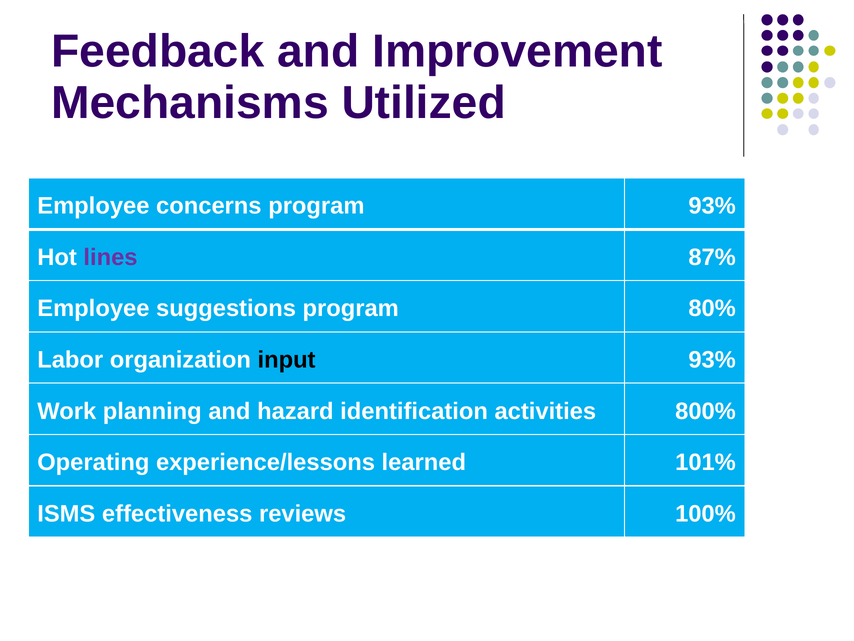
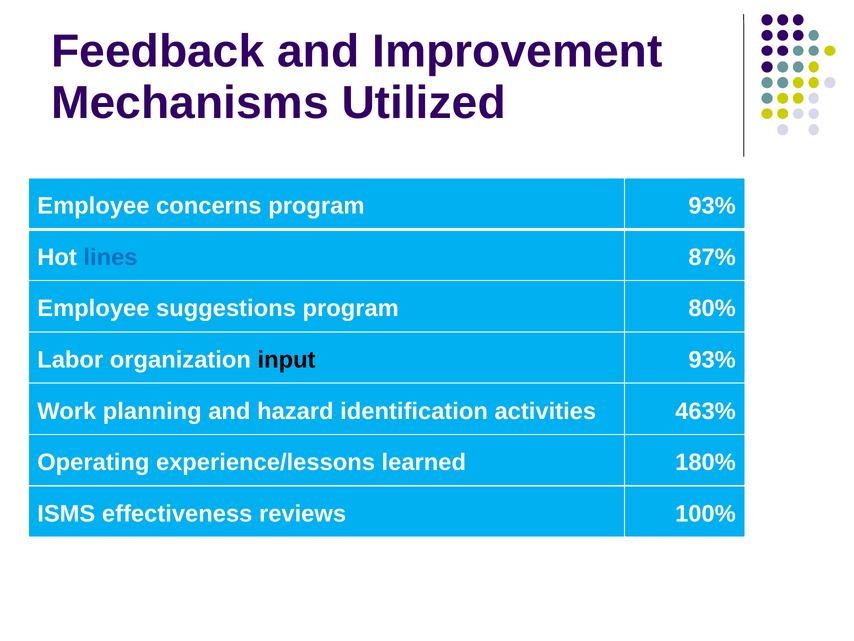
lines colour: purple -> blue
800%: 800% -> 463%
101%: 101% -> 180%
